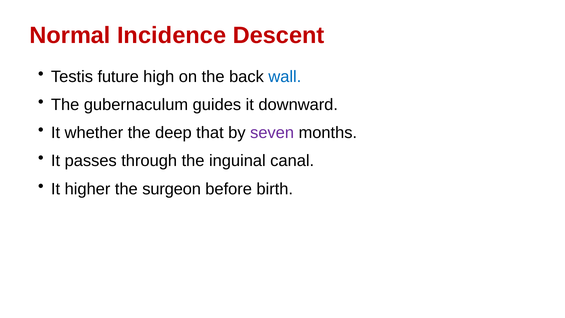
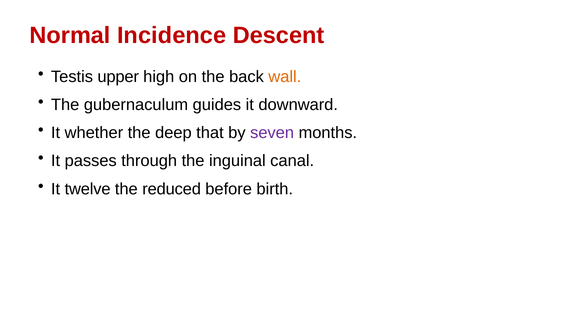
future: future -> upper
wall colour: blue -> orange
higher: higher -> twelve
surgeon: surgeon -> reduced
